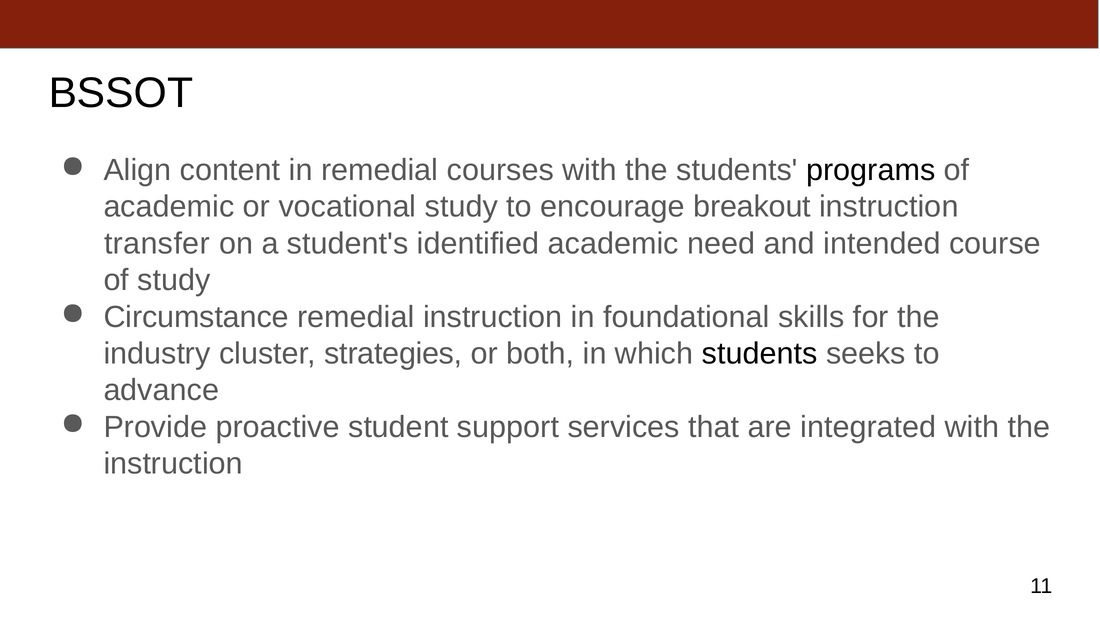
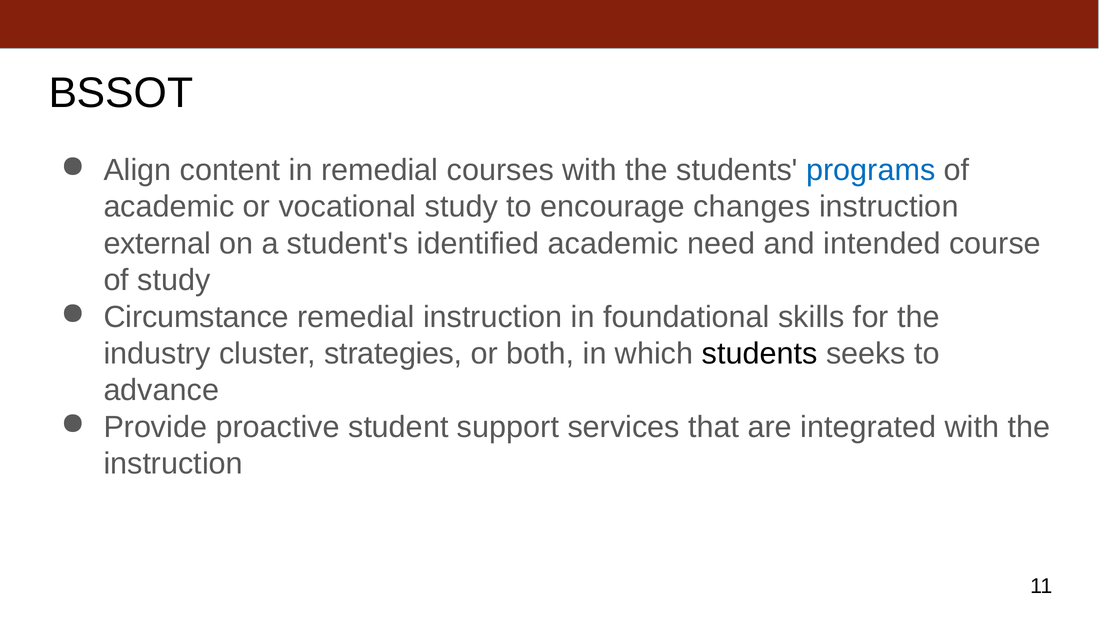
programs colour: black -> blue
breakout: breakout -> changes
transfer: transfer -> external
